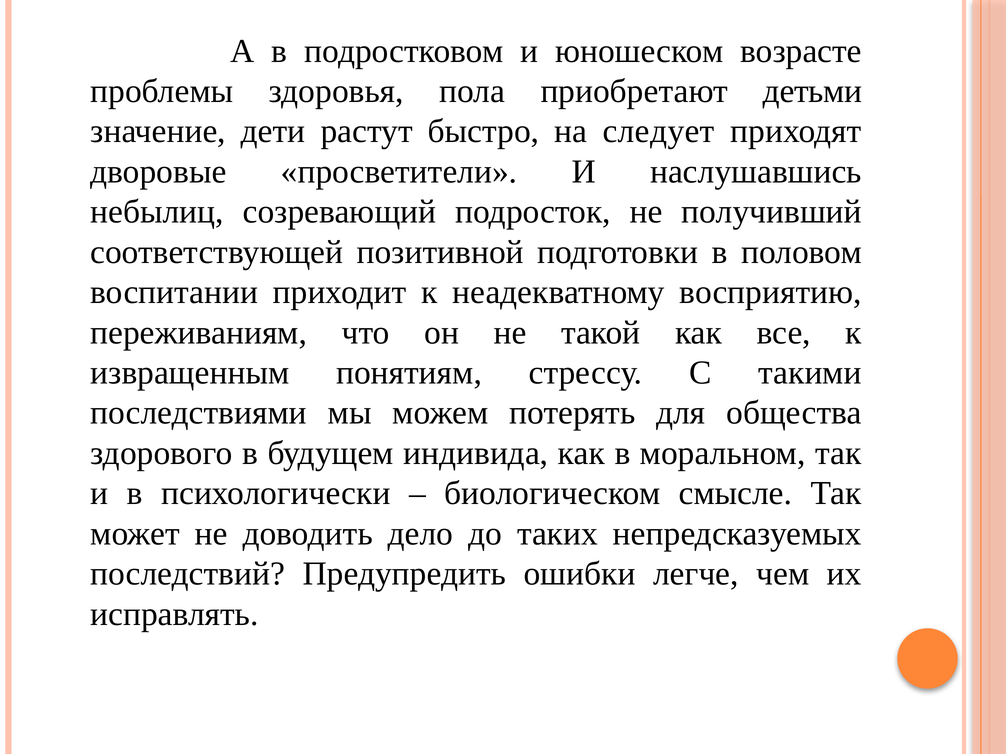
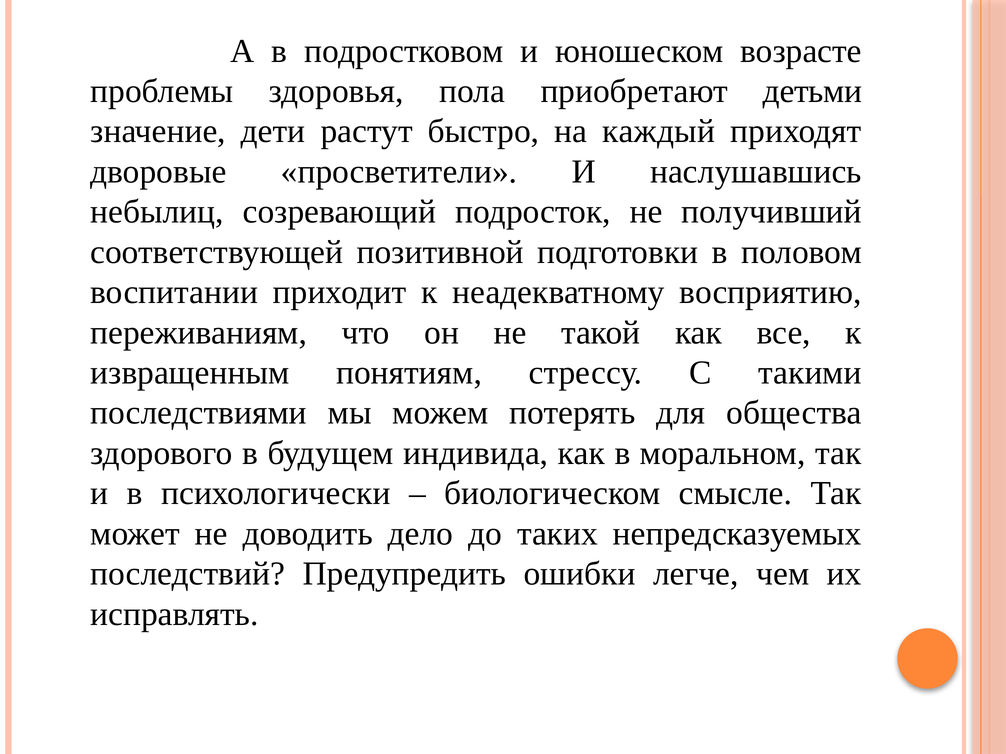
следует: следует -> каждый
